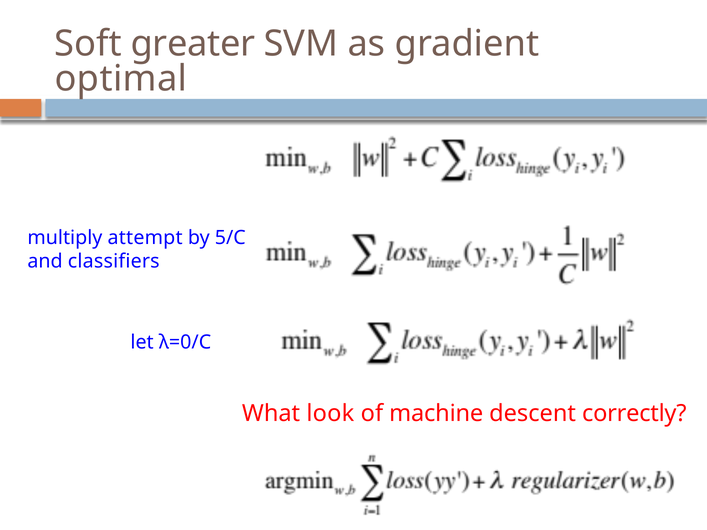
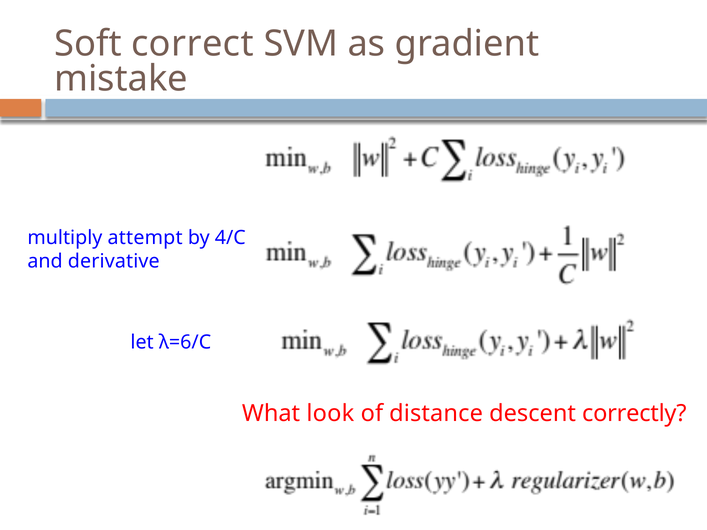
greater: greater -> correct
optimal: optimal -> mistake
5/C: 5/C -> 4/C
classifiers: classifiers -> derivative
λ=0/C: λ=0/C -> λ=6/C
machine: machine -> distance
